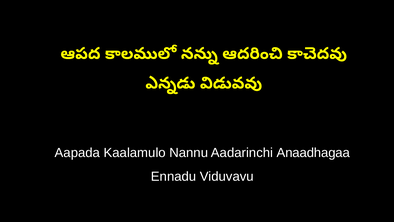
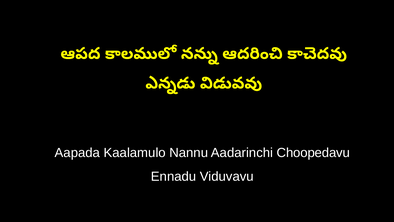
Anaadhagaa: Anaadhagaa -> Choopedavu
